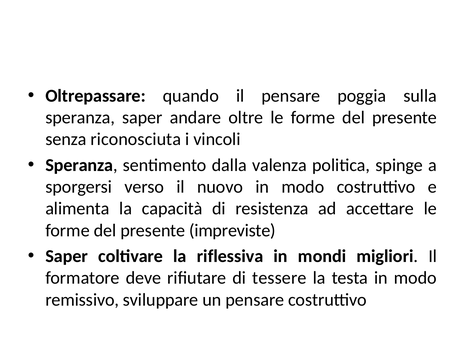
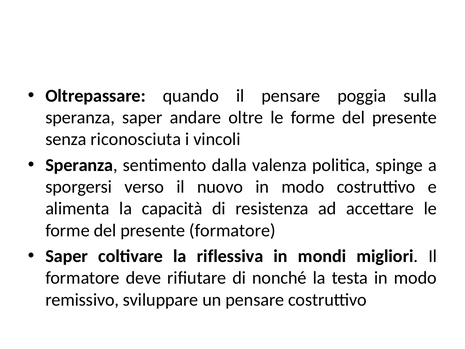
presente impreviste: impreviste -> formatore
tessere: tessere -> nonché
